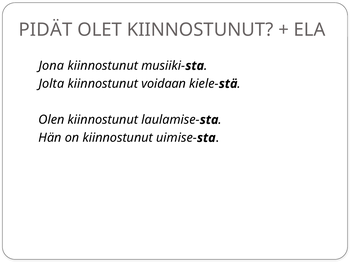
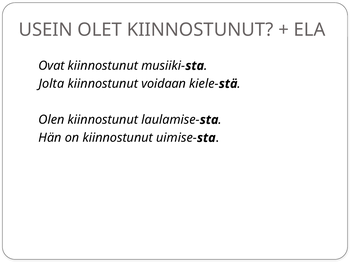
PIDÄT: PIDÄT -> USEIN
Jona: Jona -> Ovat
